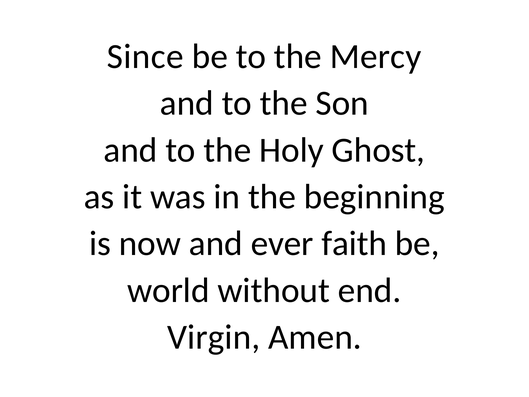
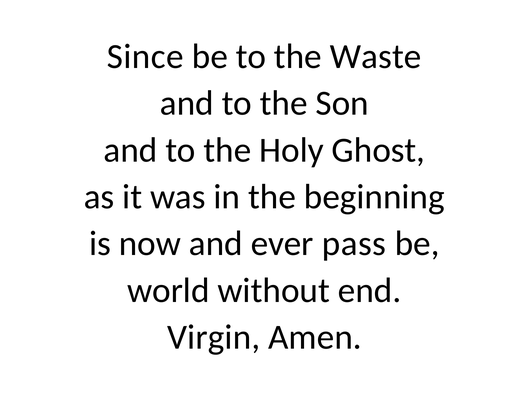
Mercy: Mercy -> Waste
faith: faith -> pass
